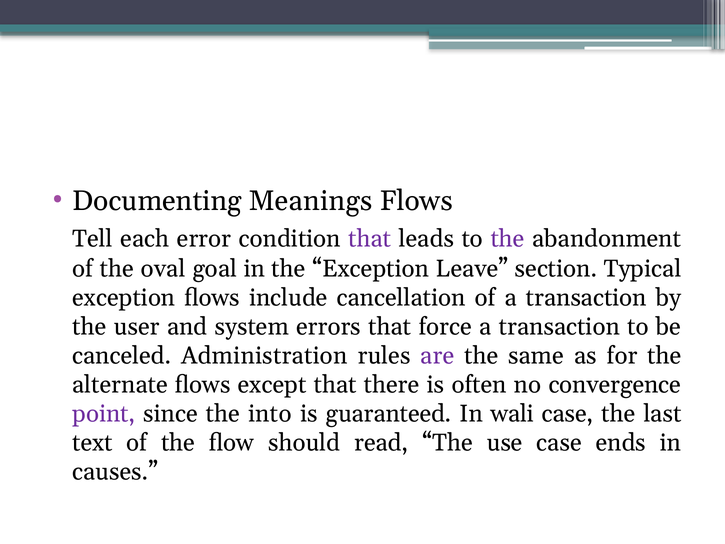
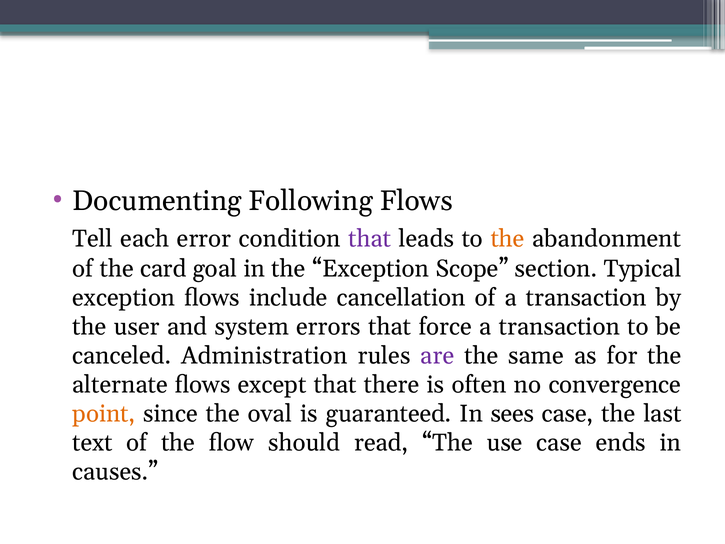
Meanings: Meanings -> Following
the at (508, 239) colour: purple -> orange
oval: oval -> card
Leave: Leave -> Scope
point colour: purple -> orange
into: into -> oval
wali: wali -> sees
